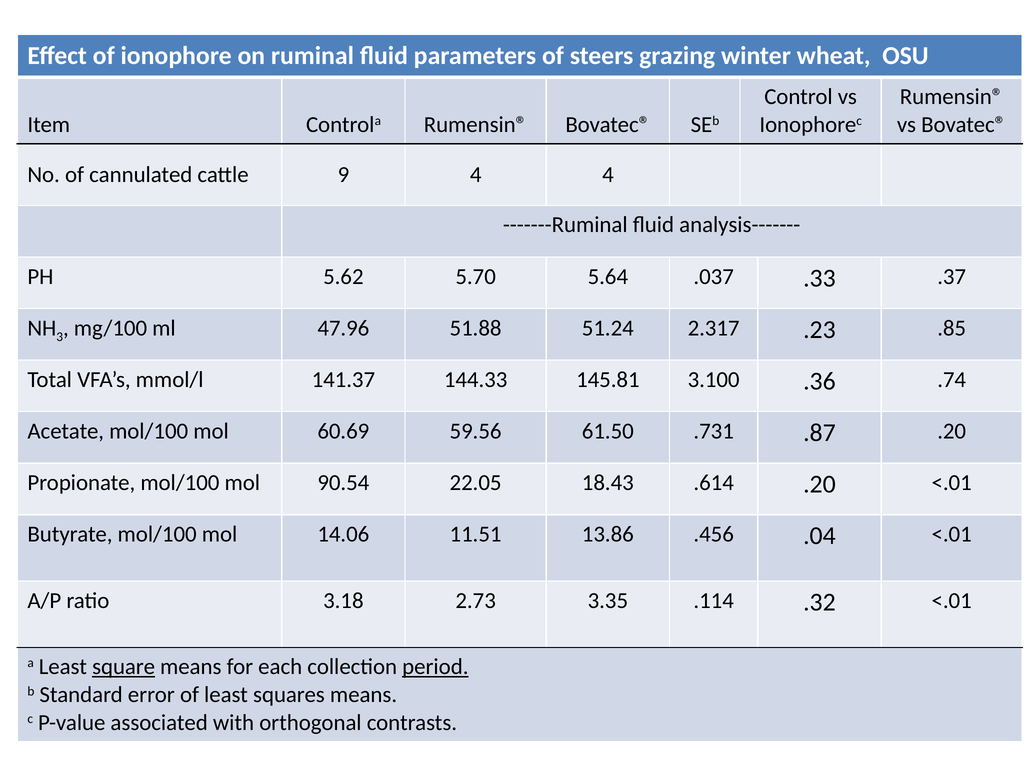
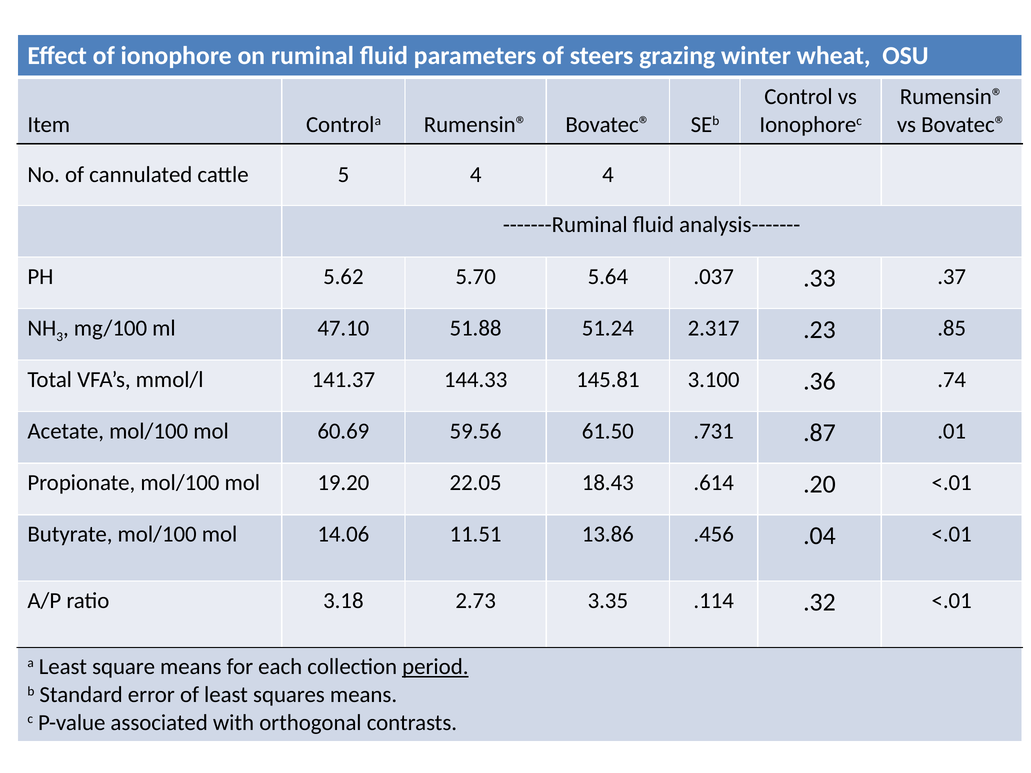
9: 9 -> 5
47.96: 47.96 -> 47.10
.87 .20: .20 -> .01
90.54: 90.54 -> 19.20
square underline: present -> none
